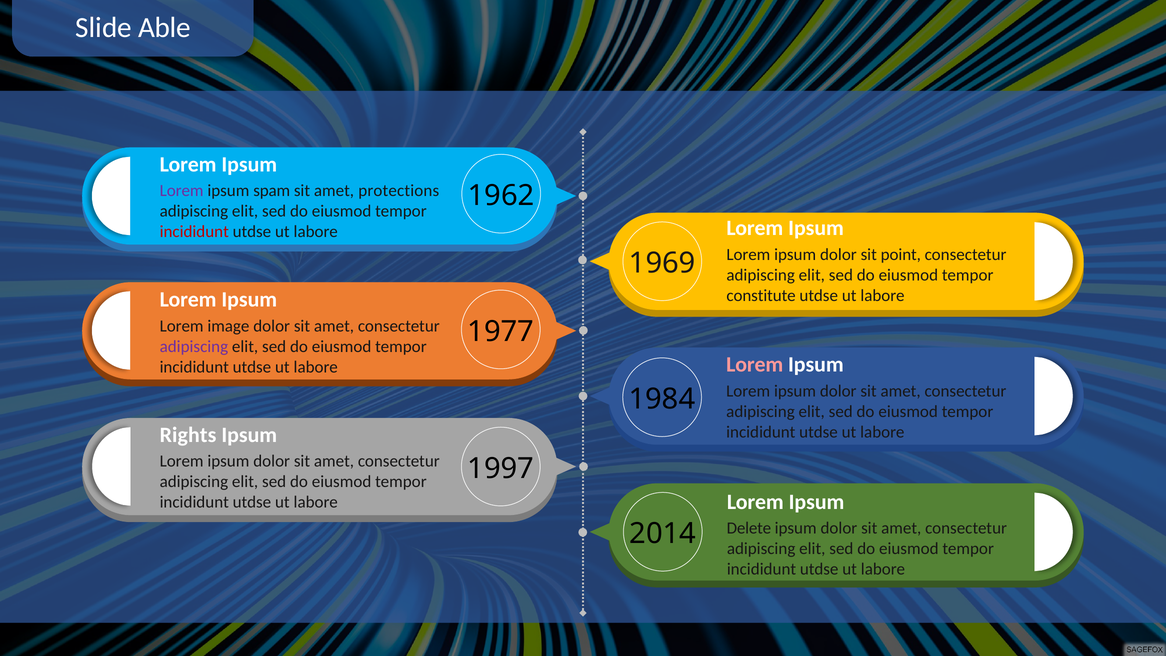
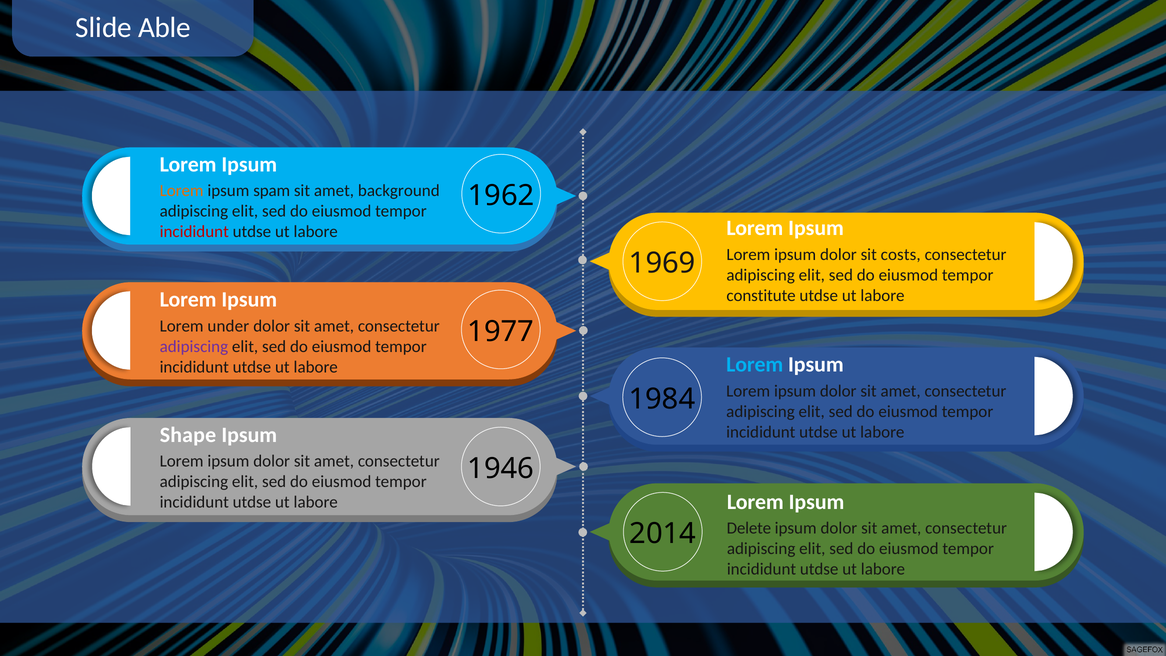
Lorem at (182, 191) colour: purple -> orange
protections: protections -> background
point: point -> costs
image: image -> under
Lorem at (755, 365) colour: pink -> light blue
Rights: Rights -> Shape
1997: 1997 -> 1946
